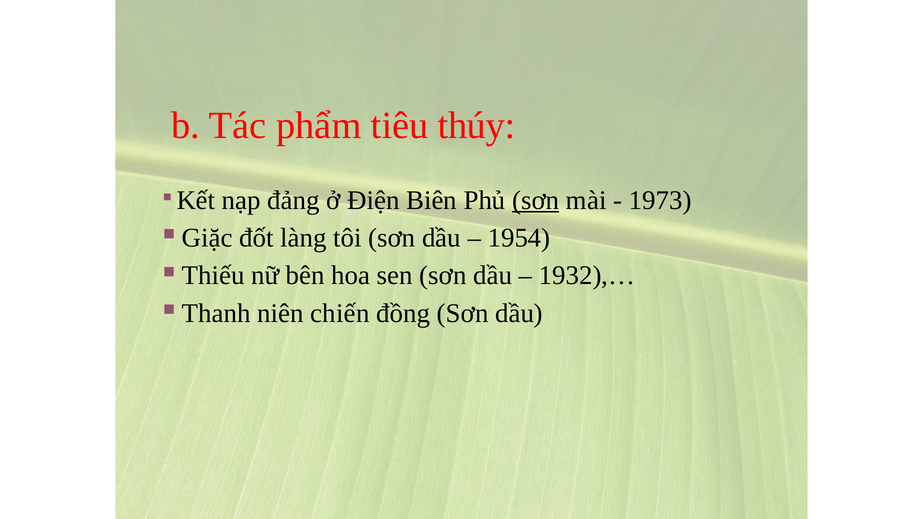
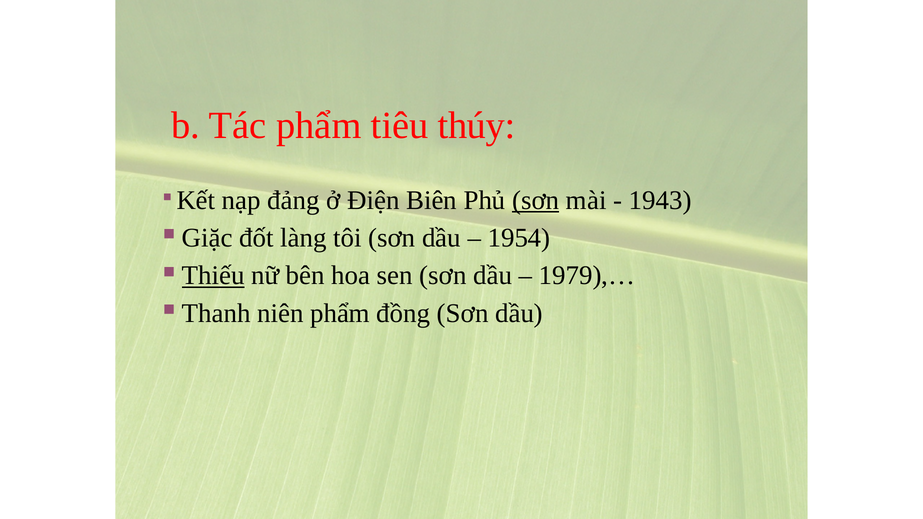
1973: 1973 -> 1943
Thiếu underline: none -> present
1932),…: 1932),… -> 1979),…
niên chiến: chiến -> phẩm
